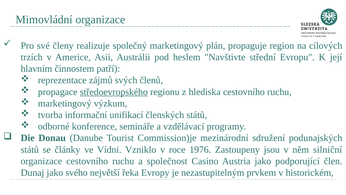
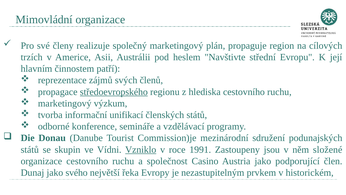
články: články -> skupin
Vzniklo underline: none -> present
1976: 1976 -> 1991
silniční: silniční -> složené
